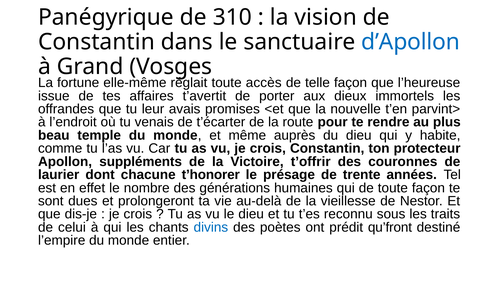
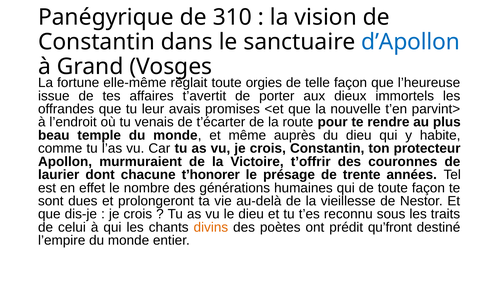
accès: accès -> orgies
suppléments: suppléments -> murmuraient
divins colour: blue -> orange
